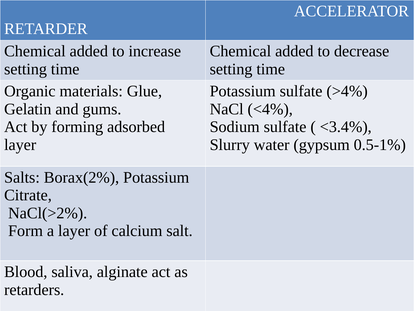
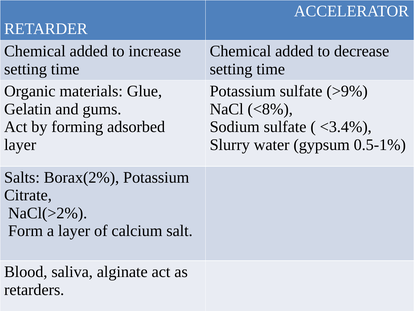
>4%: >4% -> >9%
<4%: <4% -> <8%
